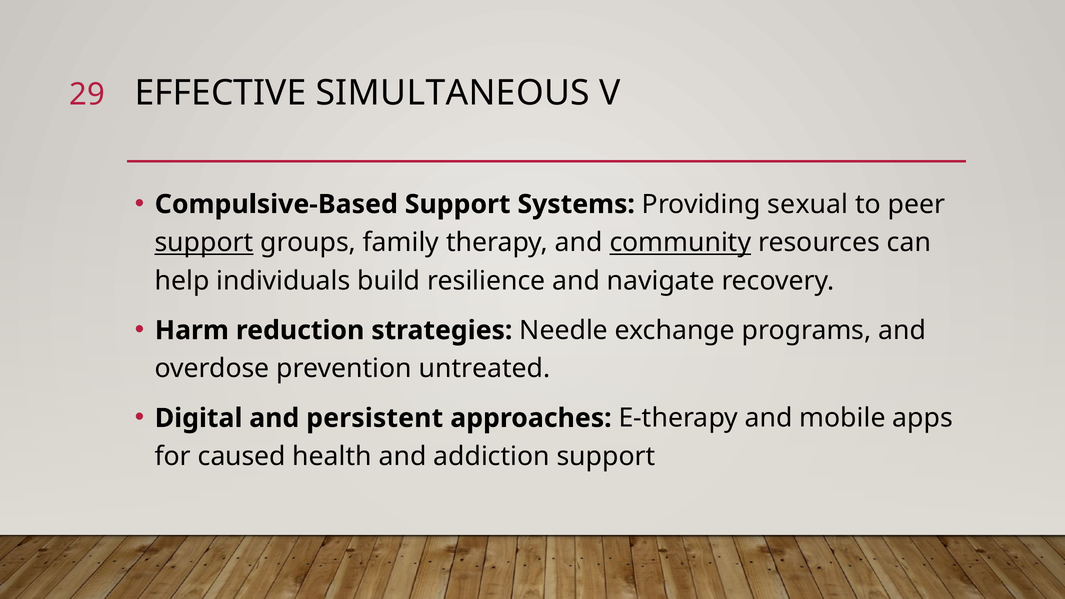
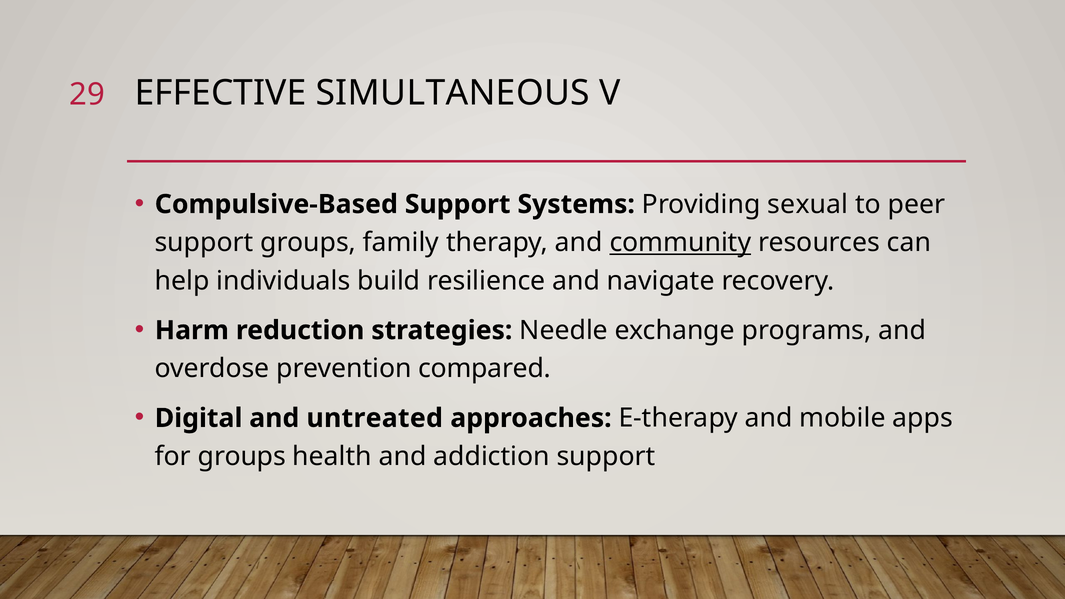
support at (204, 243) underline: present -> none
untreated: untreated -> compared
persistent: persistent -> untreated
for caused: caused -> groups
